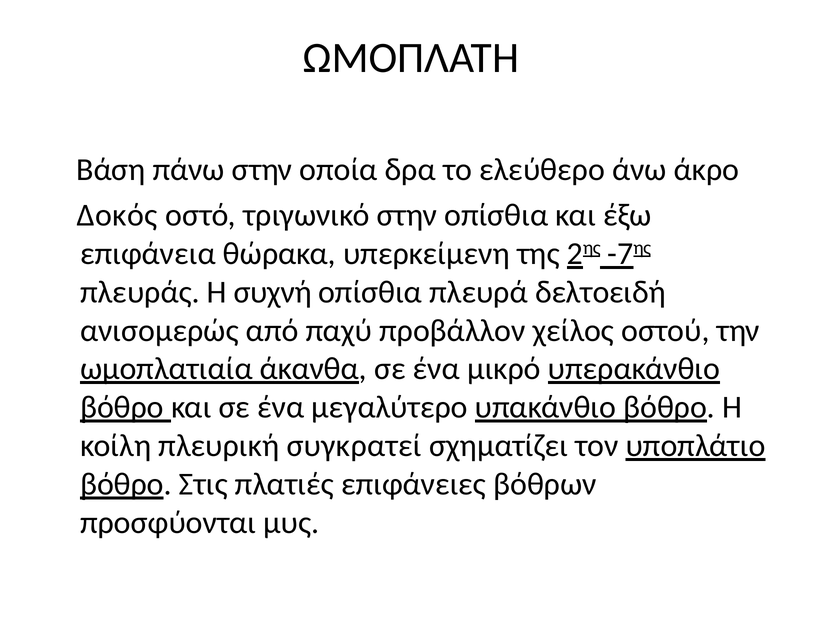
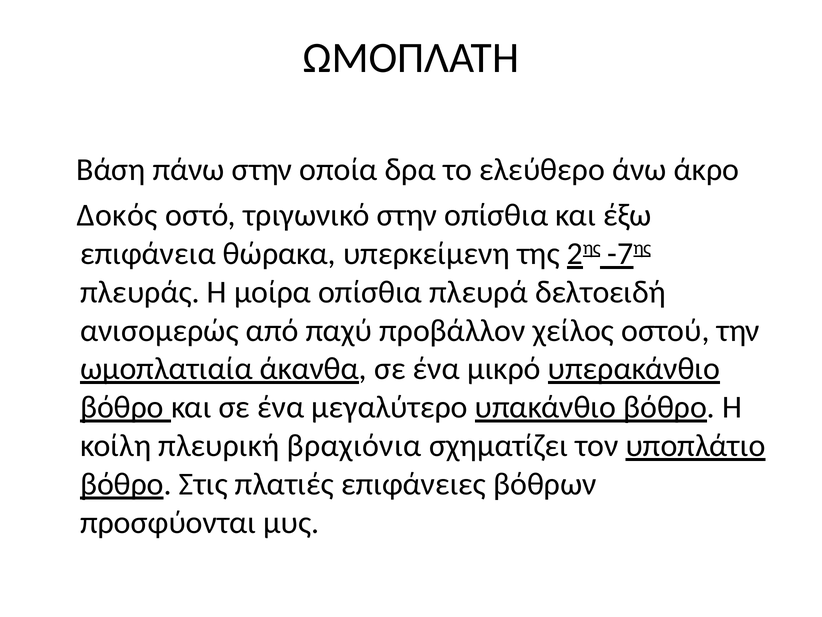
συχνή: συχνή -> μοίρα
συγκρατεί: συγκρατεί -> βραχιόνια
